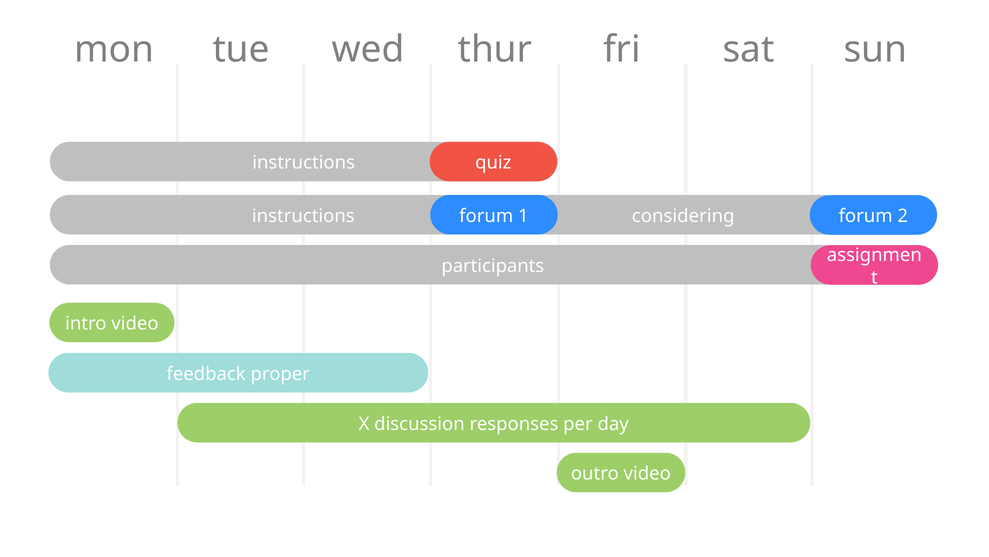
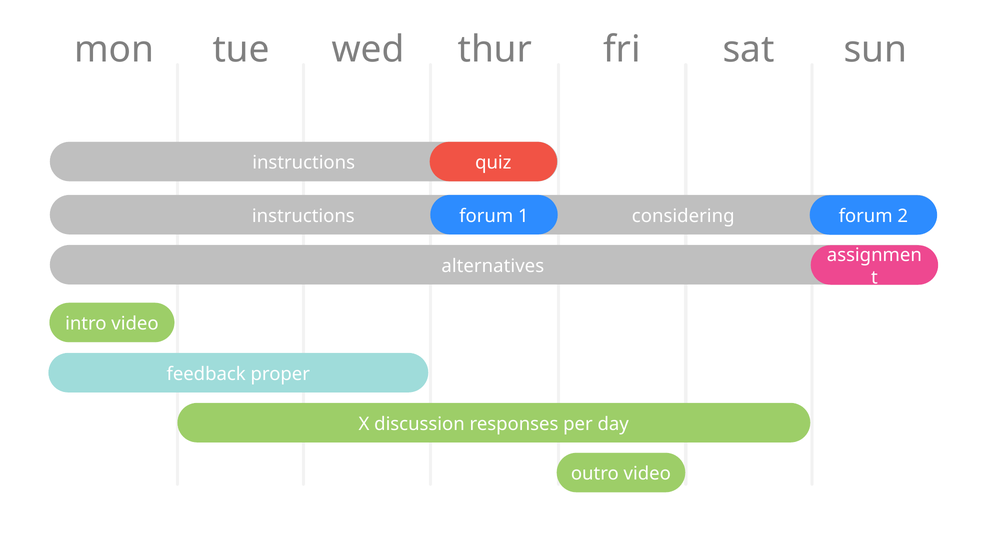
participants: participants -> alternatives
